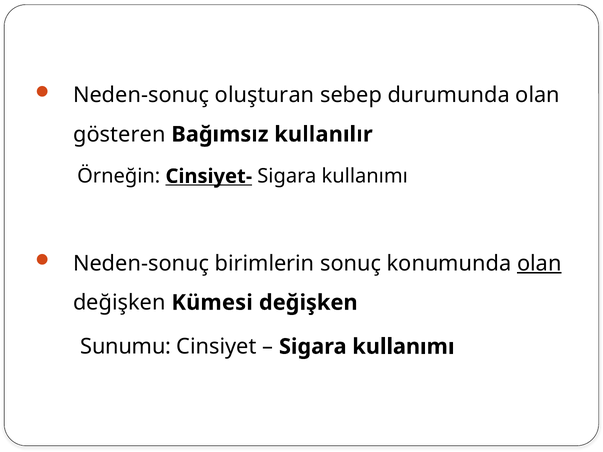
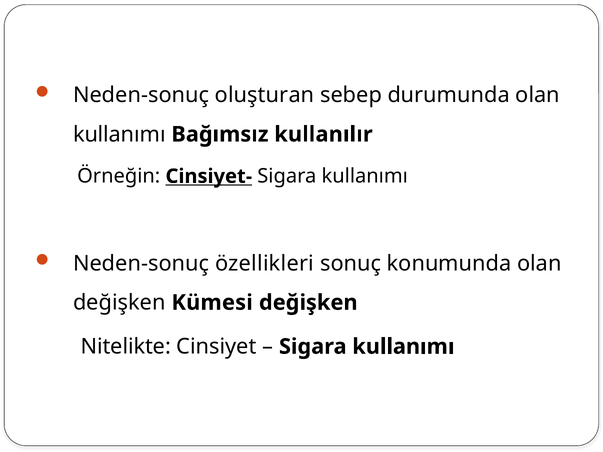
gösteren at (119, 134): gösteren -> kullanımı
birimlerin: birimlerin -> özellikleri
olan at (539, 264) underline: present -> none
Sunumu: Sunumu -> Nitelikte
